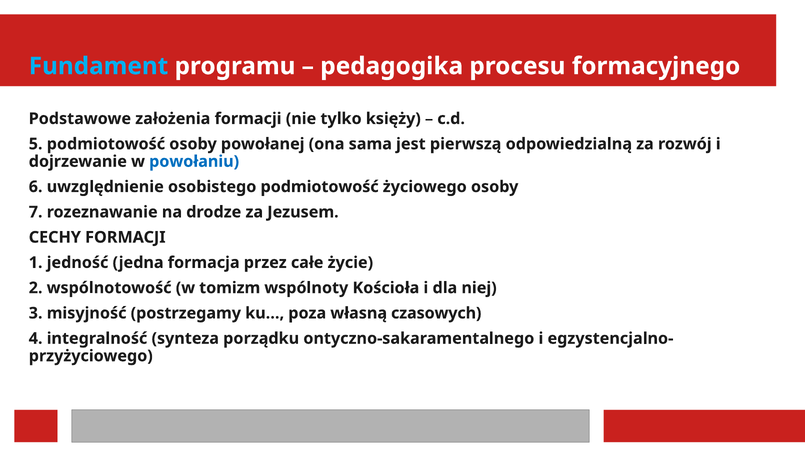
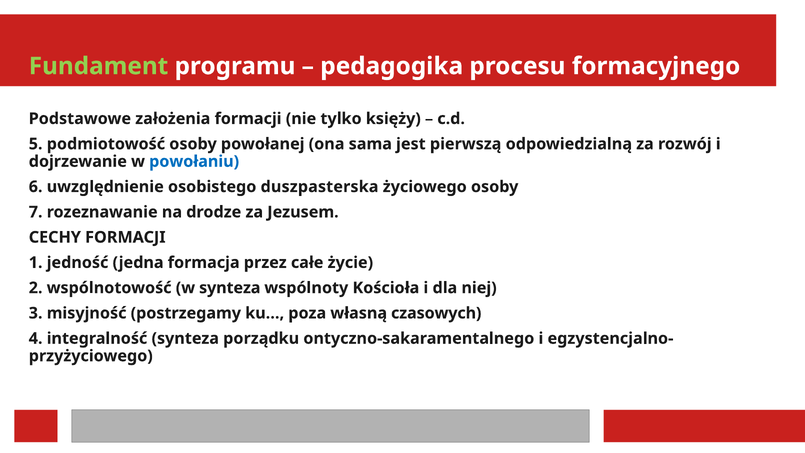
Fundament colour: light blue -> light green
osobistego podmiotowość: podmiotowość -> duszpasterska
w tomizm: tomizm -> synteza
